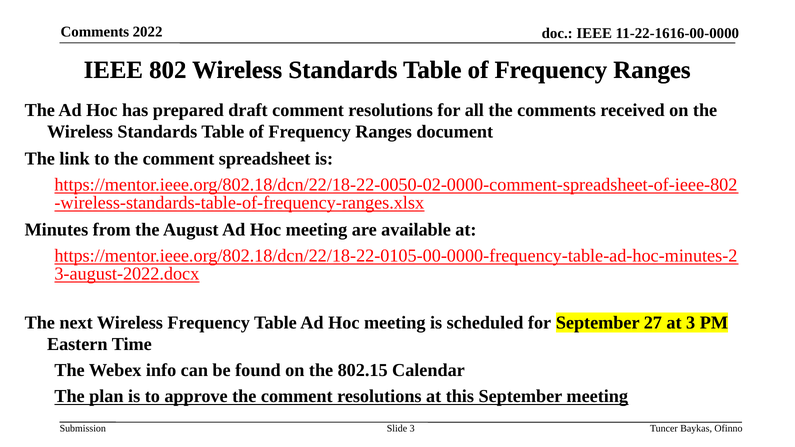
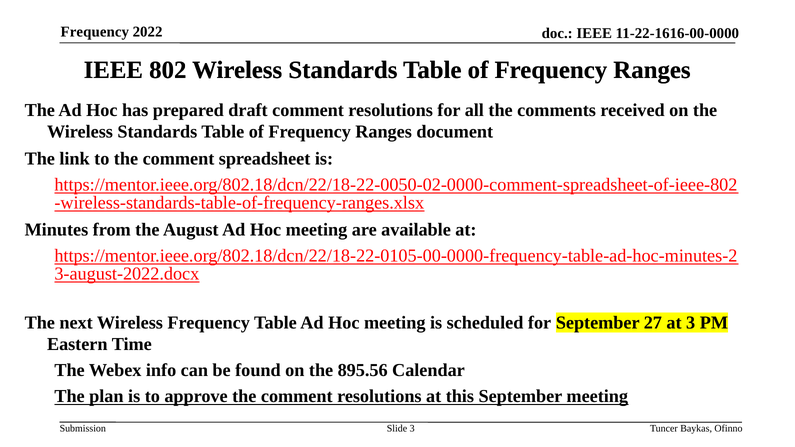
Comments at (95, 32): Comments -> Frequency
802.15: 802.15 -> 895.56
